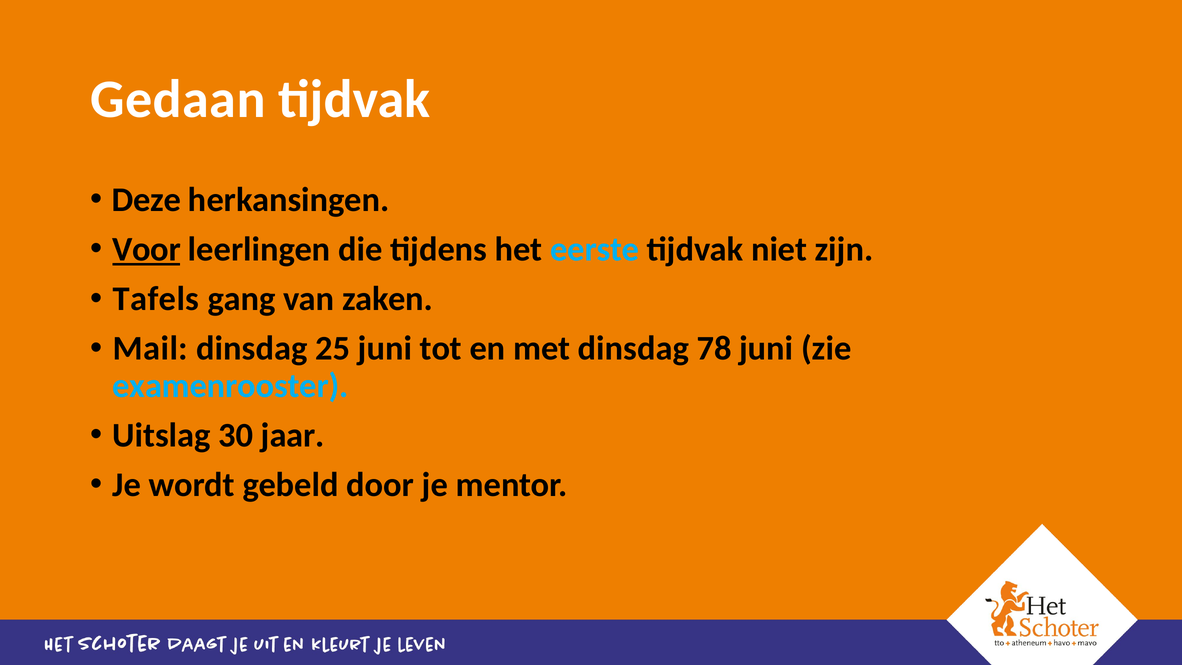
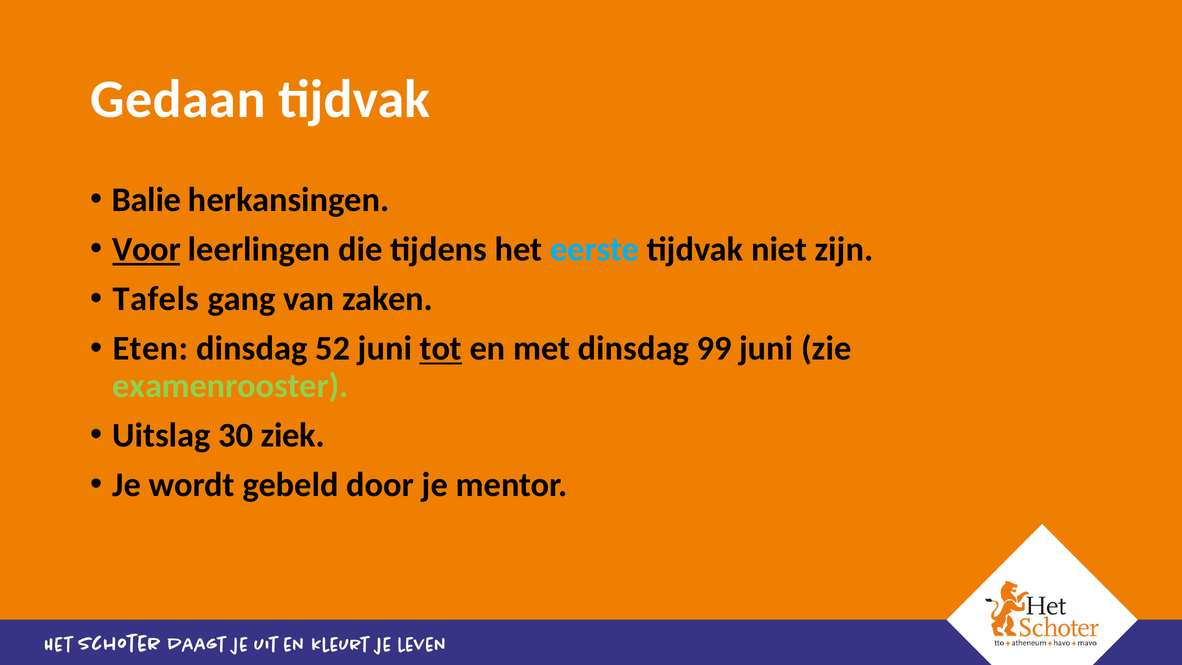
Deze: Deze -> Balie
Mail: Mail -> Eten
25: 25 -> 52
tot underline: none -> present
78: 78 -> 99
examenrooster colour: light blue -> light green
jaar: jaar -> ziek
